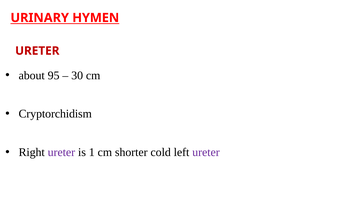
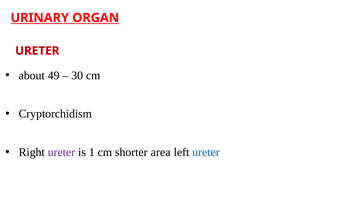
HYMEN: HYMEN -> ORGAN
95: 95 -> 49
cold: cold -> area
ureter at (206, 153) colour: purple -> blue
